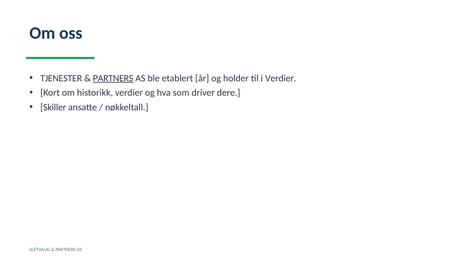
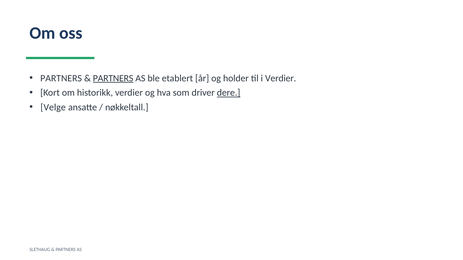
TJENESTER at (61, 78): TJENESTER -> PARTNERS
dere underline: none -> present
Skiller: Skiller -> Velge
